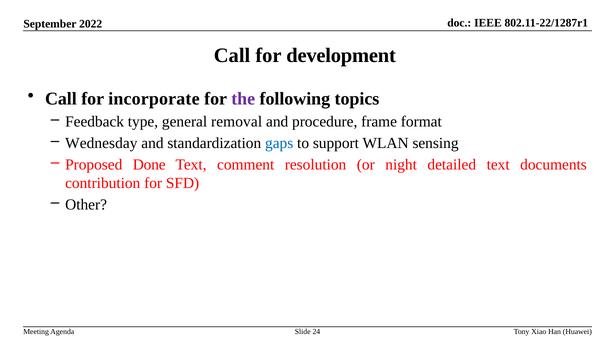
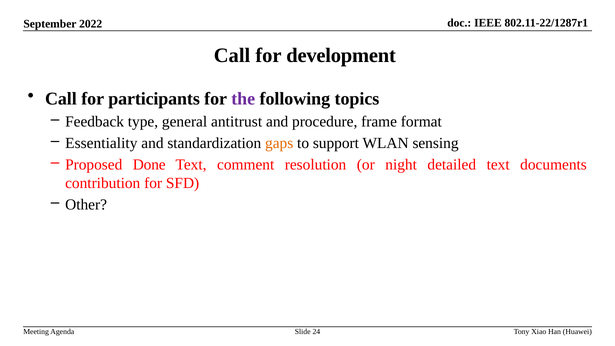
incorporate: incorporate -> participants
removal: removal -> antitrust
Wednesday: Wednesday -> Essentiality
gaps colour: blue -> orange
